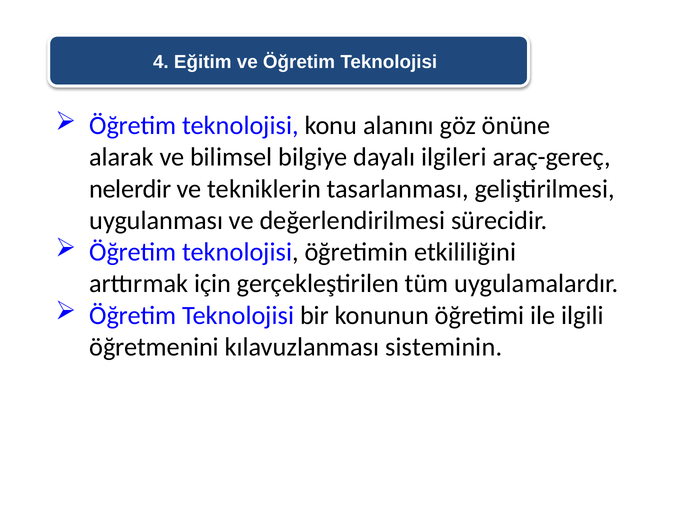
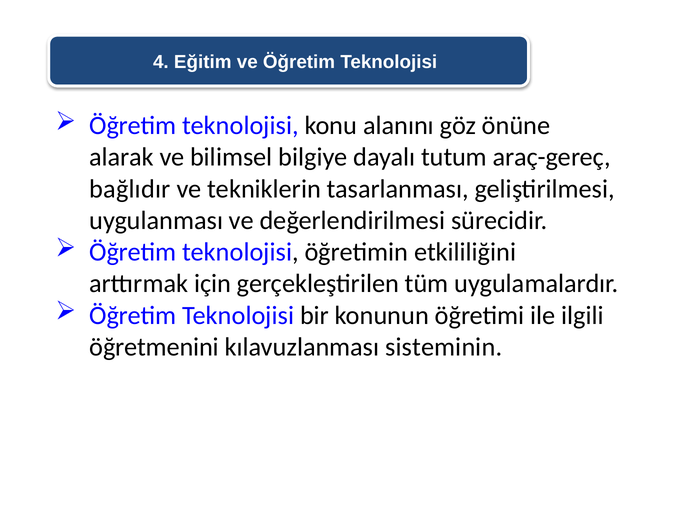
ilgileri: ilgileri -> tutum
nelerdir: nelerdir -> bağlıdır
